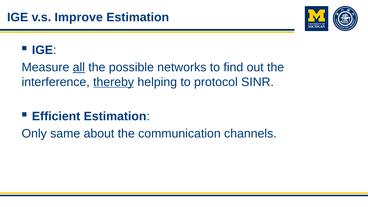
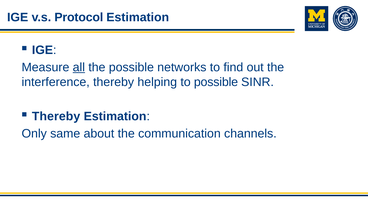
Improve: Improve -> Protocol
thereby at (114, 82) underline: present -> none
to protocol: protocol -> possible
Efficient at (56, 116): Efficient -> Thereby
